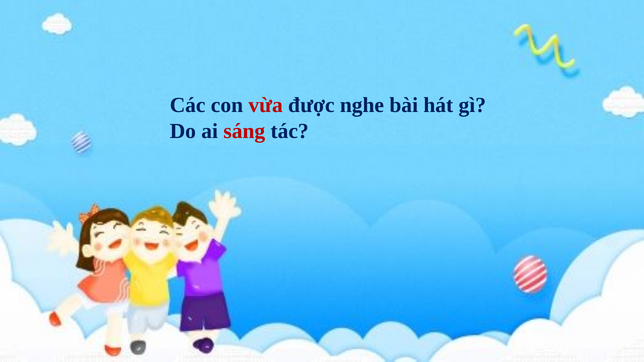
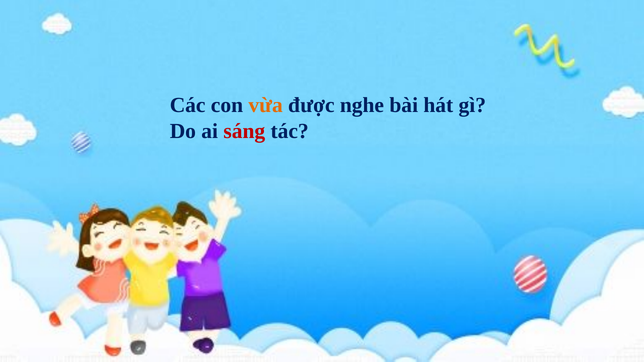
vừa colour: red -> orange
